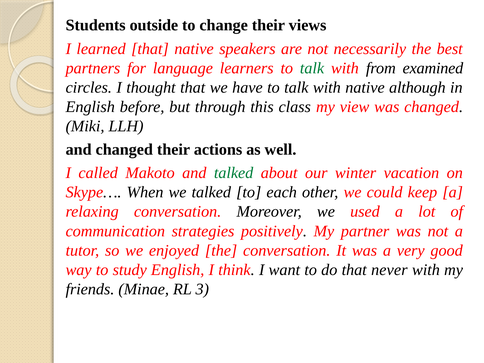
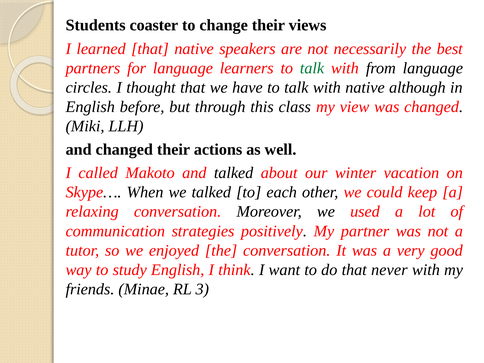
outside: outside -> coaster
from examined: examined -> language
talked at (234, 173) colour: green -> black
